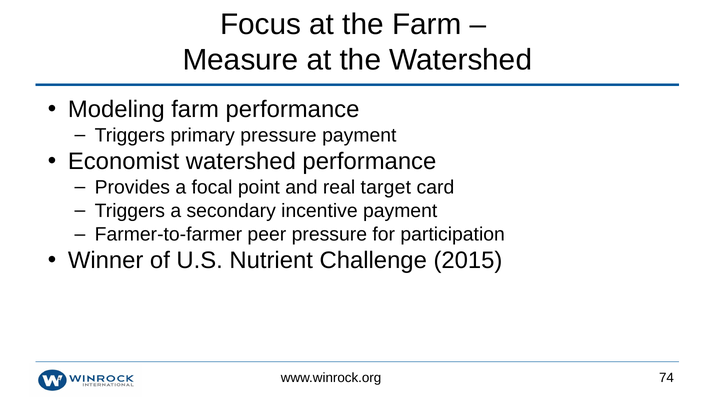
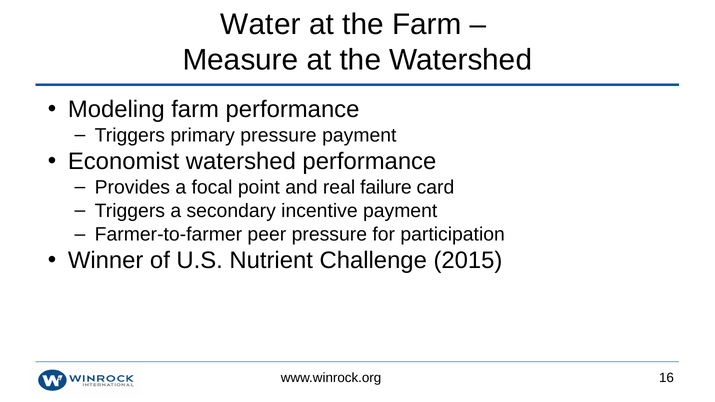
Focus: Focus -> Water
target: target -> failure
74: 74 -> 16
